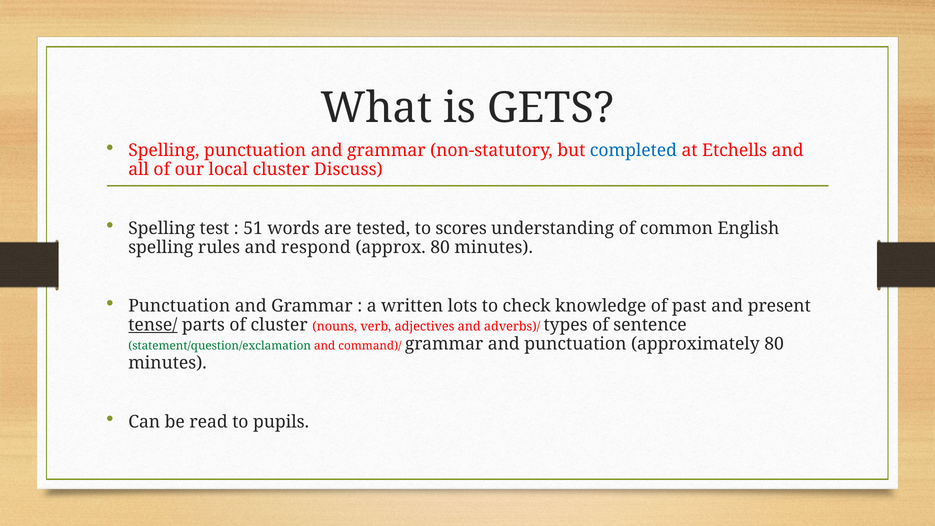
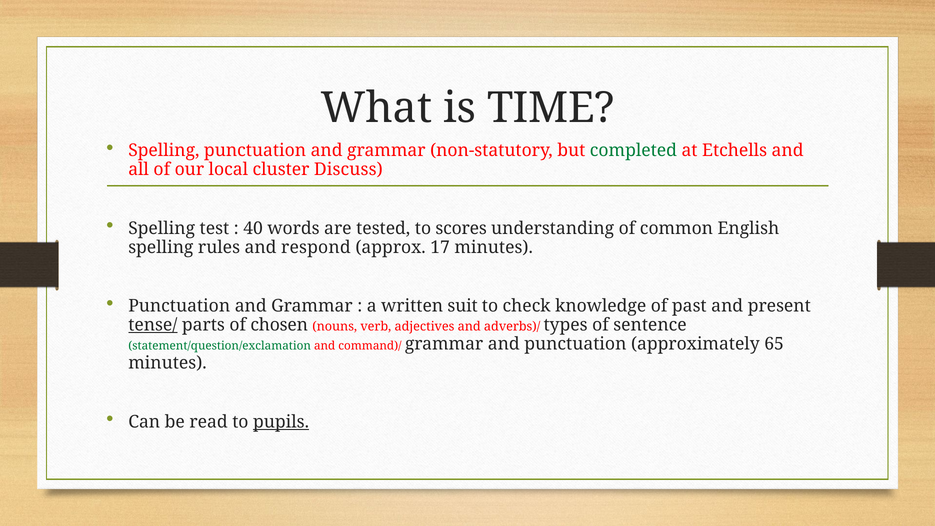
GETS: GETS -> TIME
completed colour: blue -> green
51: 51 -> 40
approx 80: 80 -> 17
lots: lots -> suit
of cluster: cluster -> chosen
approximately 80: 80 -> 65
pupils underline: none -> present
